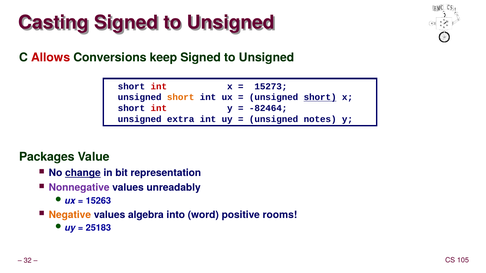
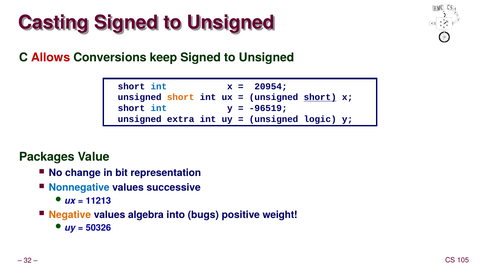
int at (159, 86) colour: red -> blue
15273: 15273 -> 20954
int at (159, 108) colour: red -> blue
-82464: -82464 -> -96519
notes: notes -> logic
change underline: present -> none
Nonnegative colour: purple -> blue
unreadably: unreadably -> successive
15263: 15263 -> 11213
word: word -> bugs
rooms: rooms -> weight
25183: 25183 -> 50326
